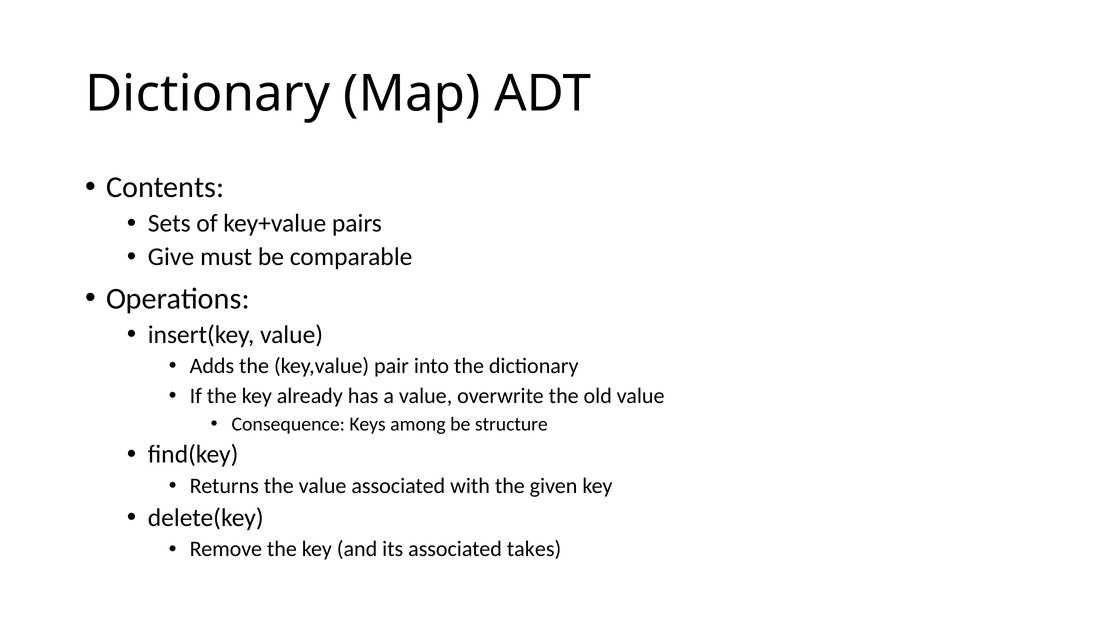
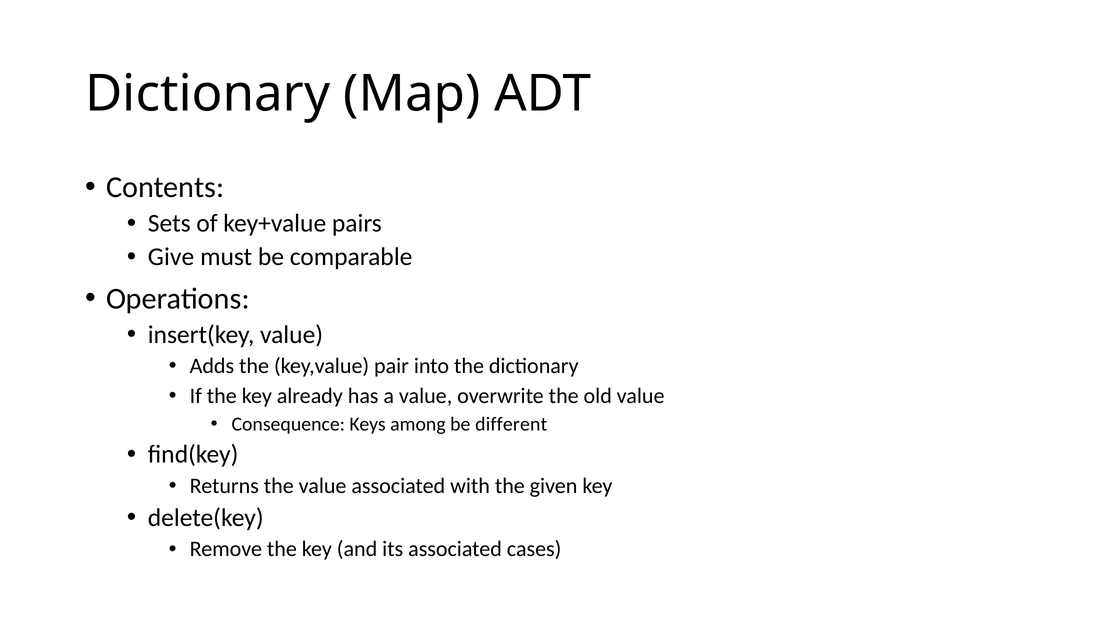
structure: structure -> different
takes: takes -> cases
